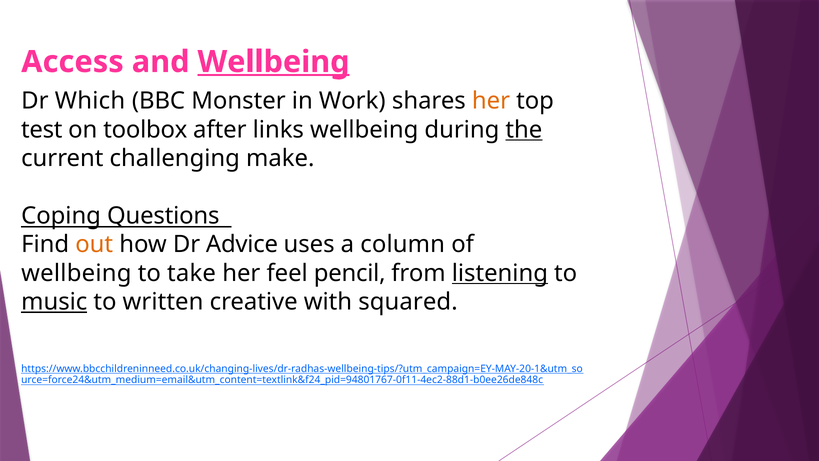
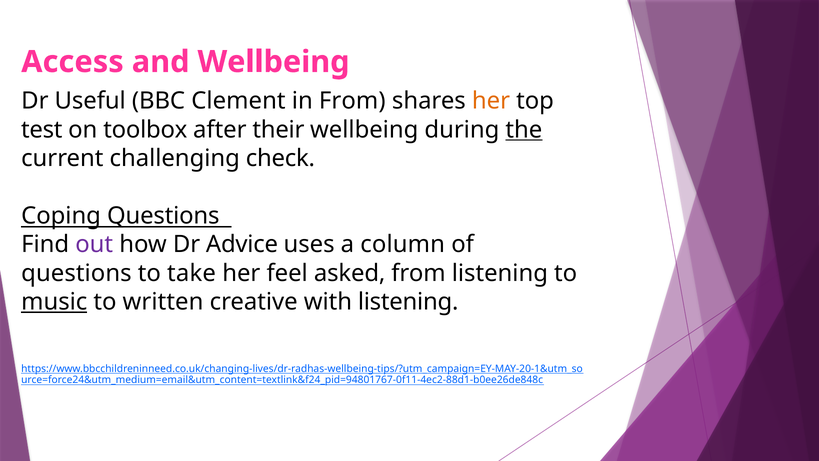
Wellbeing at (274, 62) underline: present -> none
Which: Which -> Useful
Monster: Monster -> Clement
in Work: Work -> From
links: links -> their
make: make -> check
out colour: orange -> purple
wellbeing at (76, 273): wellbeing -> questions
pencil: pencil -> asked
listening at (500, 273) underline: present -> none
with squared: squared -> listening
